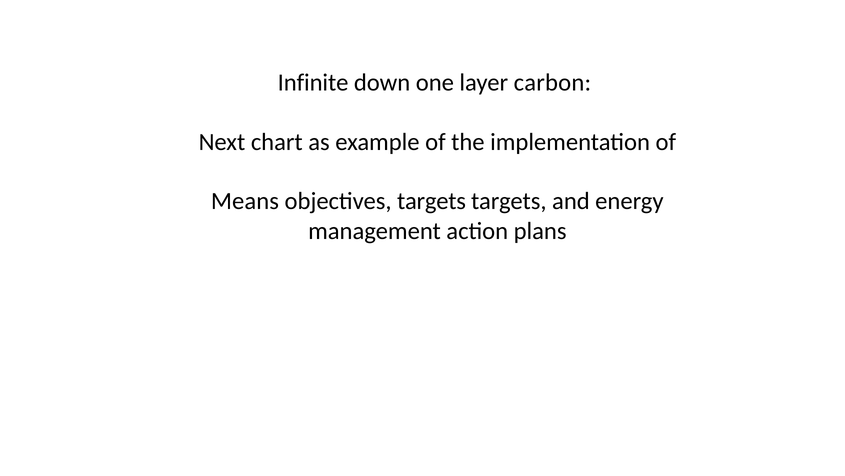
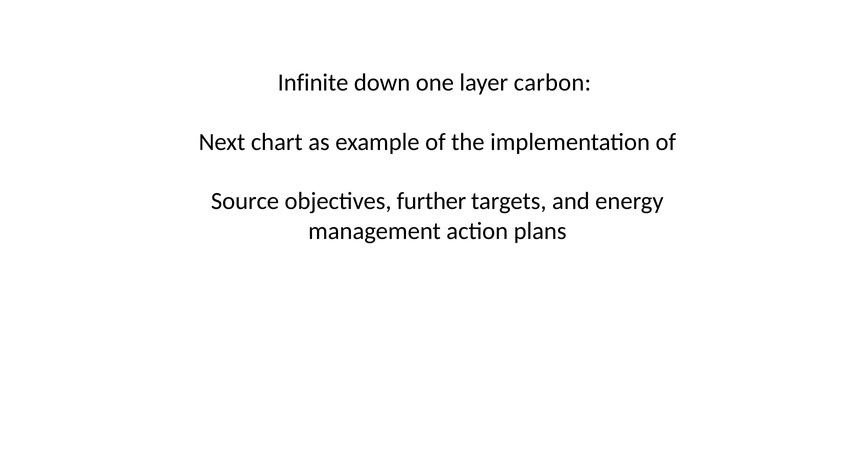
Means: Means -> Source
objectives targets: targets -> further
